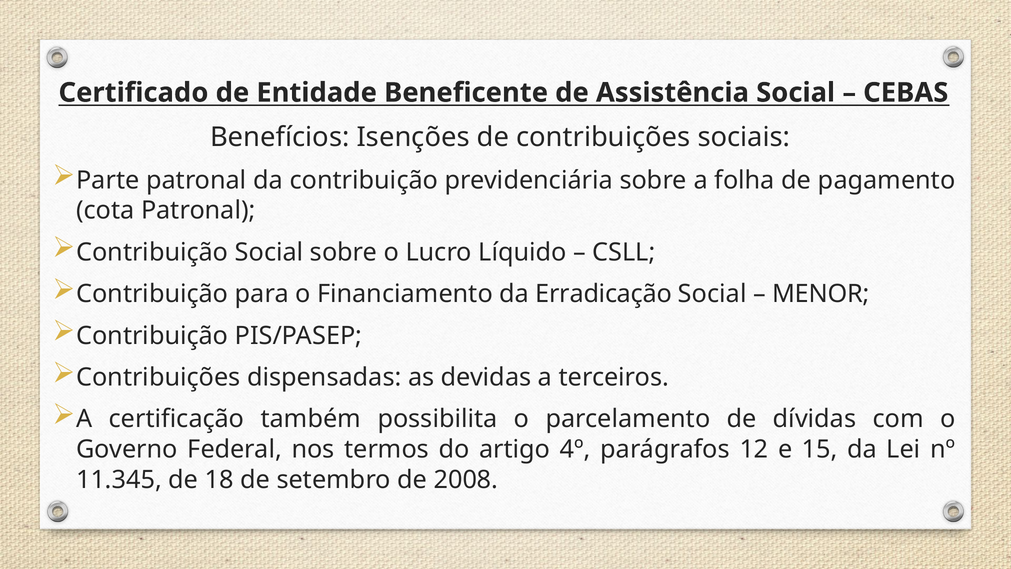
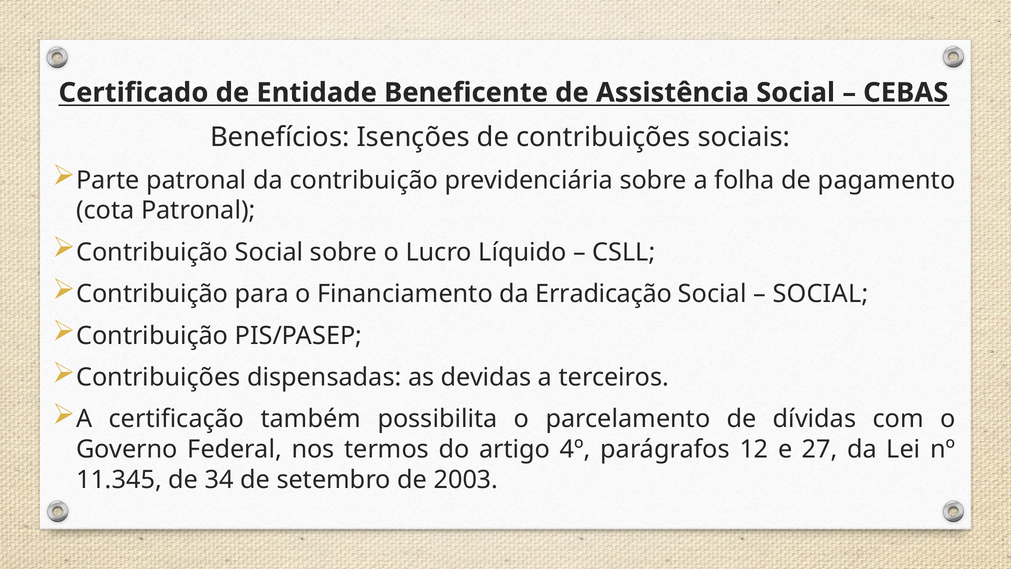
MENOR at (821, 294): MENOR -> SOCIAL
15: 15 -> 27
18: 18 -> 34
2008: 2008 -> 2003
